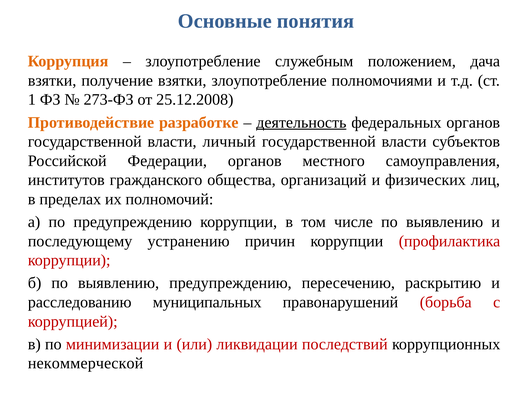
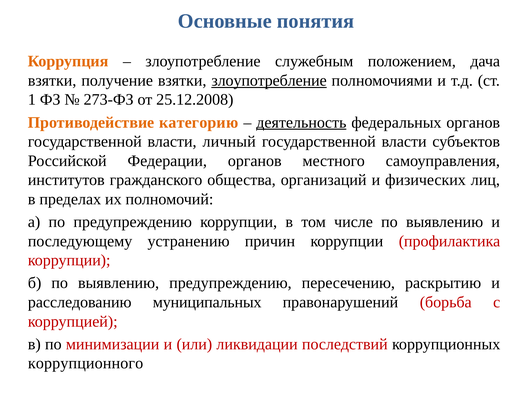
злоупотребление at (269, 80) underline: none -> present
разработке: разработке -> категорию
некоммерческой: некоммерческой -> коррупционного
